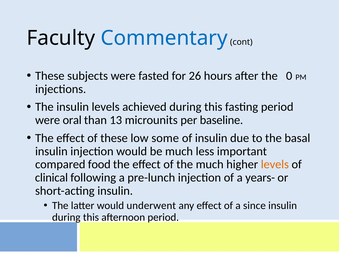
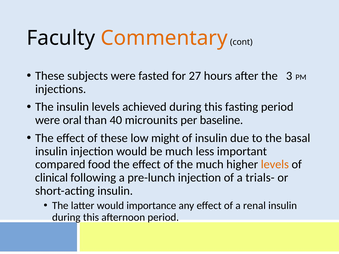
Commentary colour: blue -> orange
26: 26 -> 27
0: 0 -> 3
13: 13 -> 40
some: some -> might
years-: years- -> trials-
underwent: underwent -> importance
since: since -> renal
